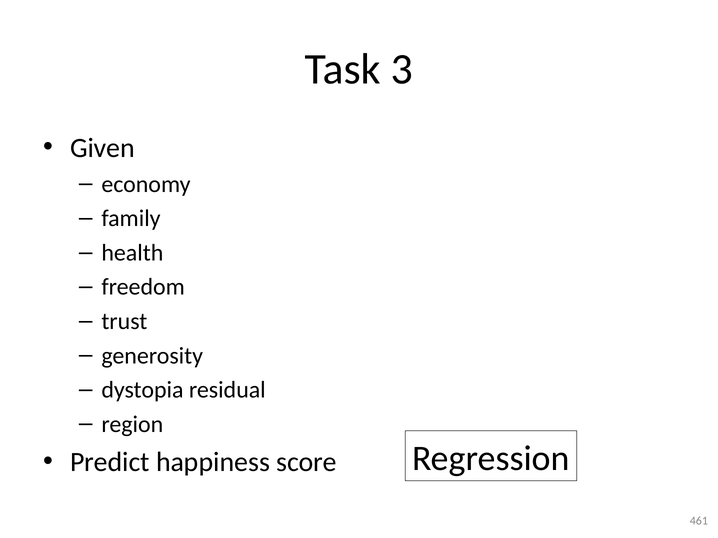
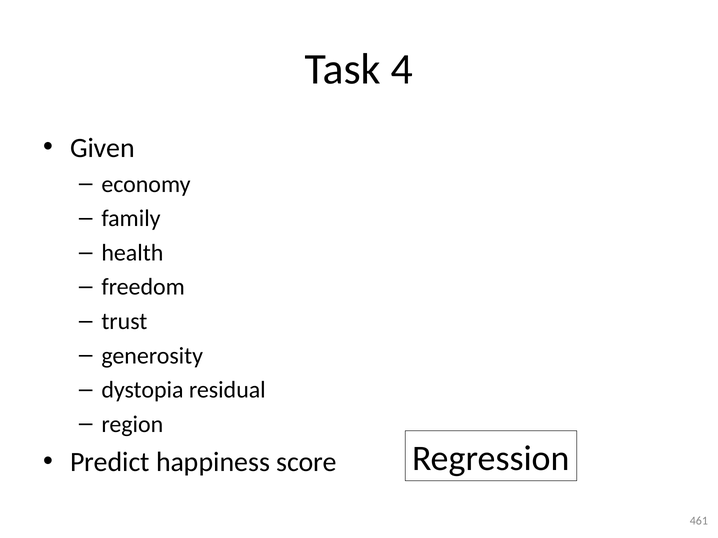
3: 3 -> 4
